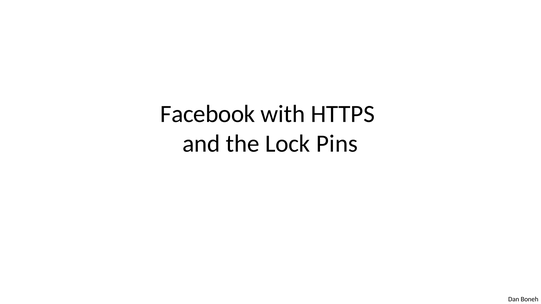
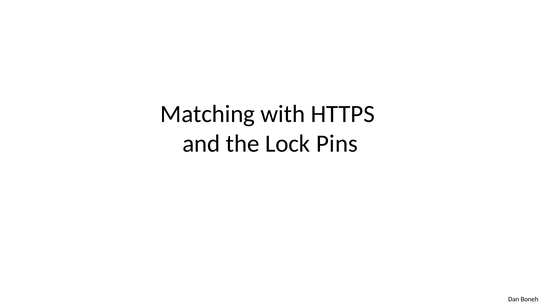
Facebook: Facebook -> Matching
